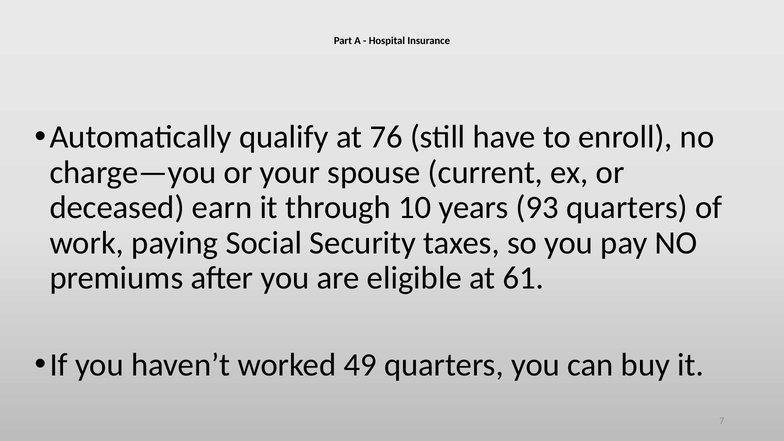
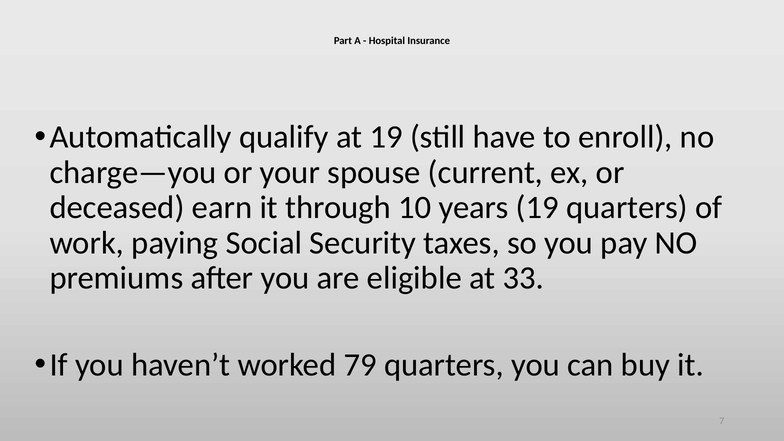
at 76: 76 -> 19
years 93: 93 -> 19
61: 61 -> 33
49: 49 -> 79
